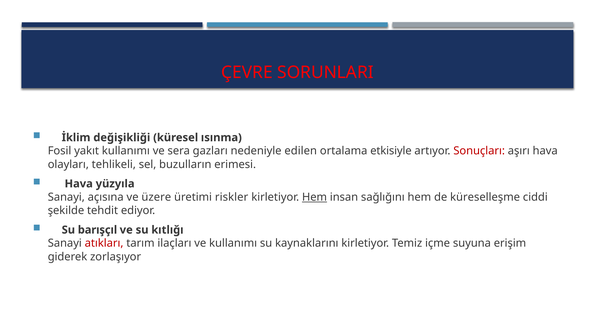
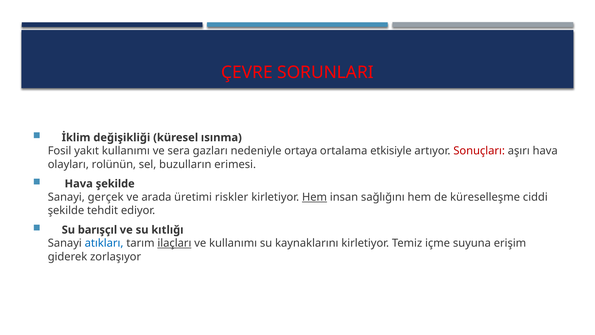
edilen: edilen -> ortaya
tehlikeli: tehlikeli -> rolünün
Hava yüzyıla: yüzyıla -> şekilde
açısına: açısına -> gerçek
üzere: üzere -> arada
atıkları colour: red -> blue
ilaçları underline: none -> present
